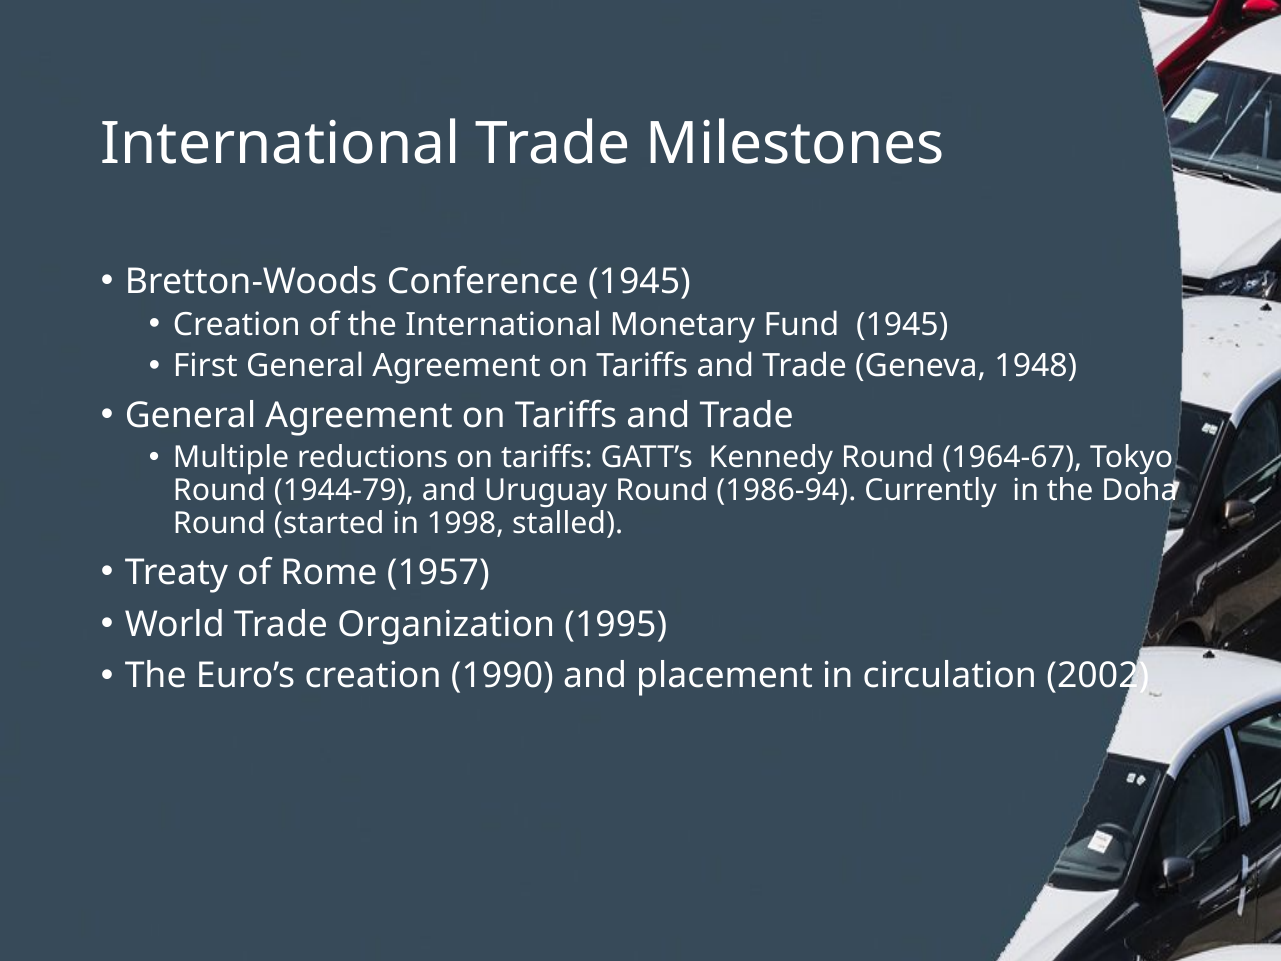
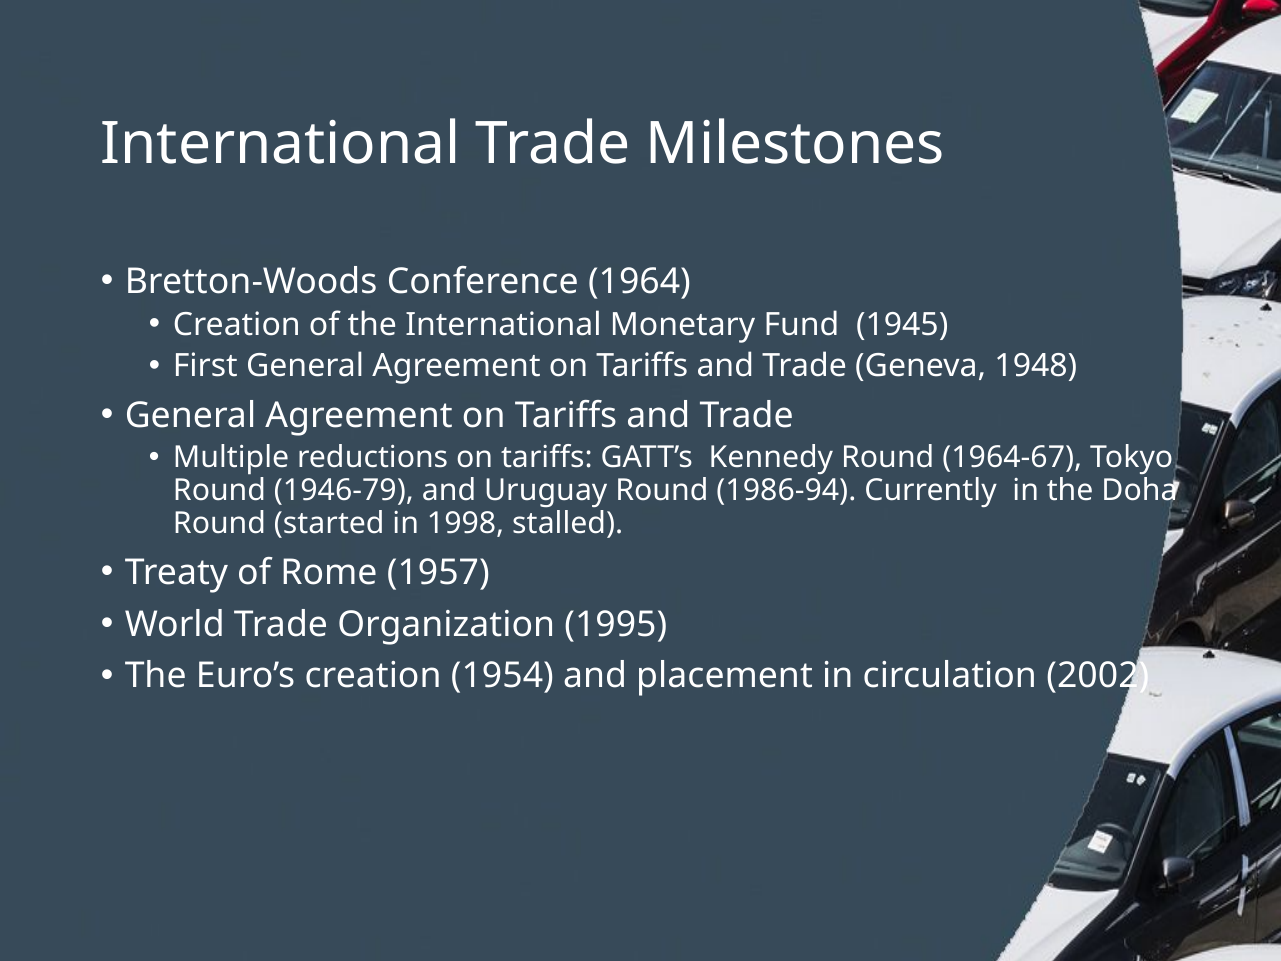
Conference 1945: 1945 -> 1964
1944-79: 1944-79 -> 1946-79
1990: 1990 -> 1954
